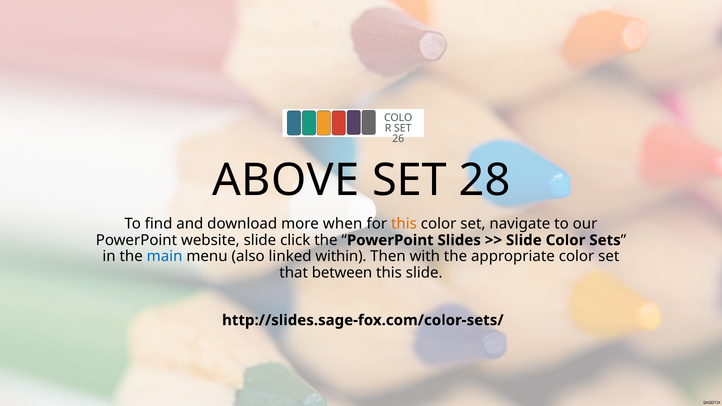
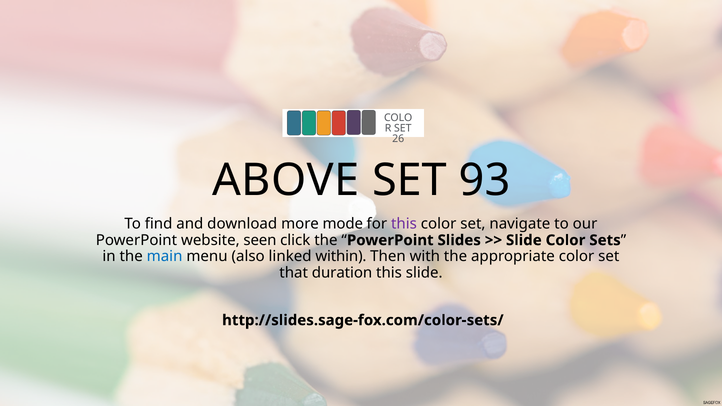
28: 28 -> 93
when: when -> mode
this at (404, 224) colour: orange -> purple
website slide: slide -> seen
between: between -> duration
